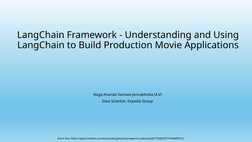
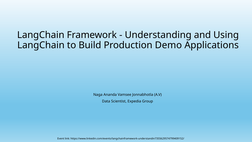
Movie: Movie -> Demo
